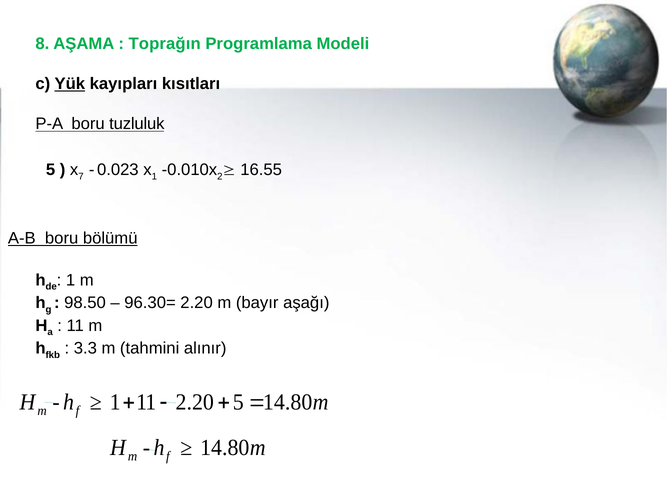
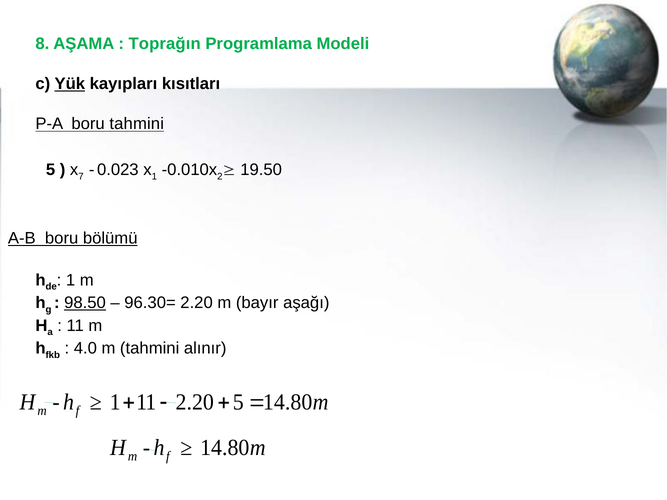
boru tuzluluk: tuzluluk -> tahmini
16.55: 16.55 -> 19.50
98.50 underline: none -> present
3.3: 3.3 -> 4.0
